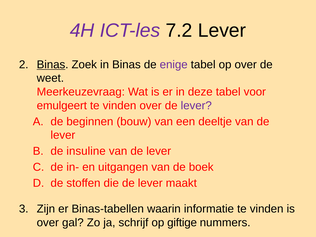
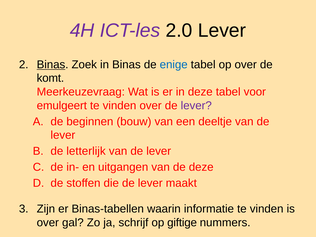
7.2: 7.2 -> 2.0
enige colour: purple -> blue
weet: weet -> komt
insuline: insuline -> letterlijk
de boek: boek -> deze
